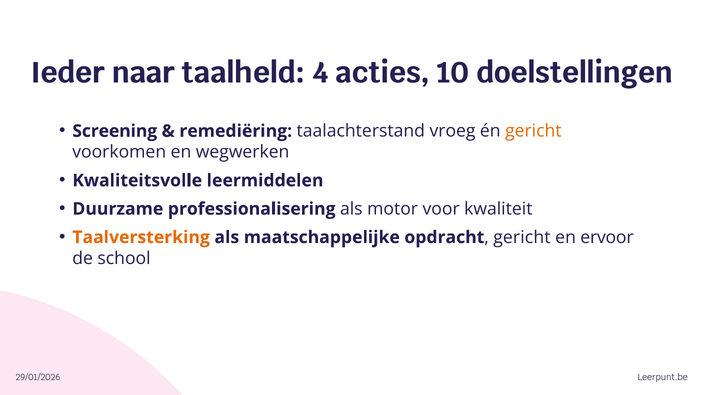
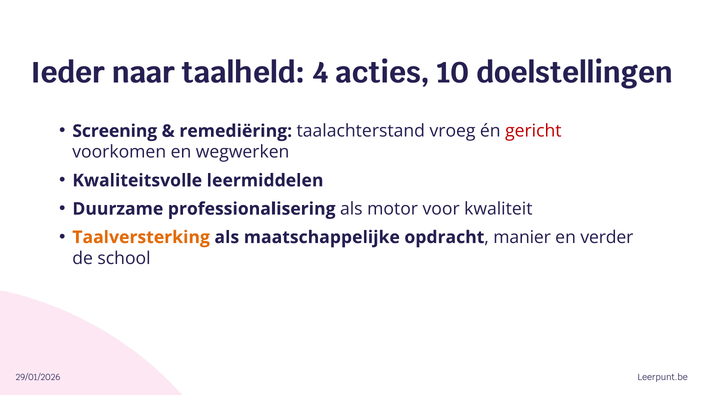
gericht at (533, 131) colour: orange -> red
opdracht gericht: gericht -> manier
ervoor: ervoor -> verder
